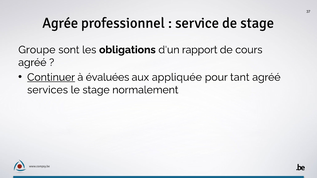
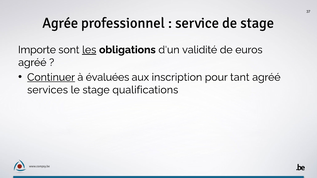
Groupe: Groupe -> Importe
les underline: none -> present
rapport: rapport -> validité
cours: cours -> euros
appliquée: appliquée -> inscription
normalement: normalement -> qualifications
